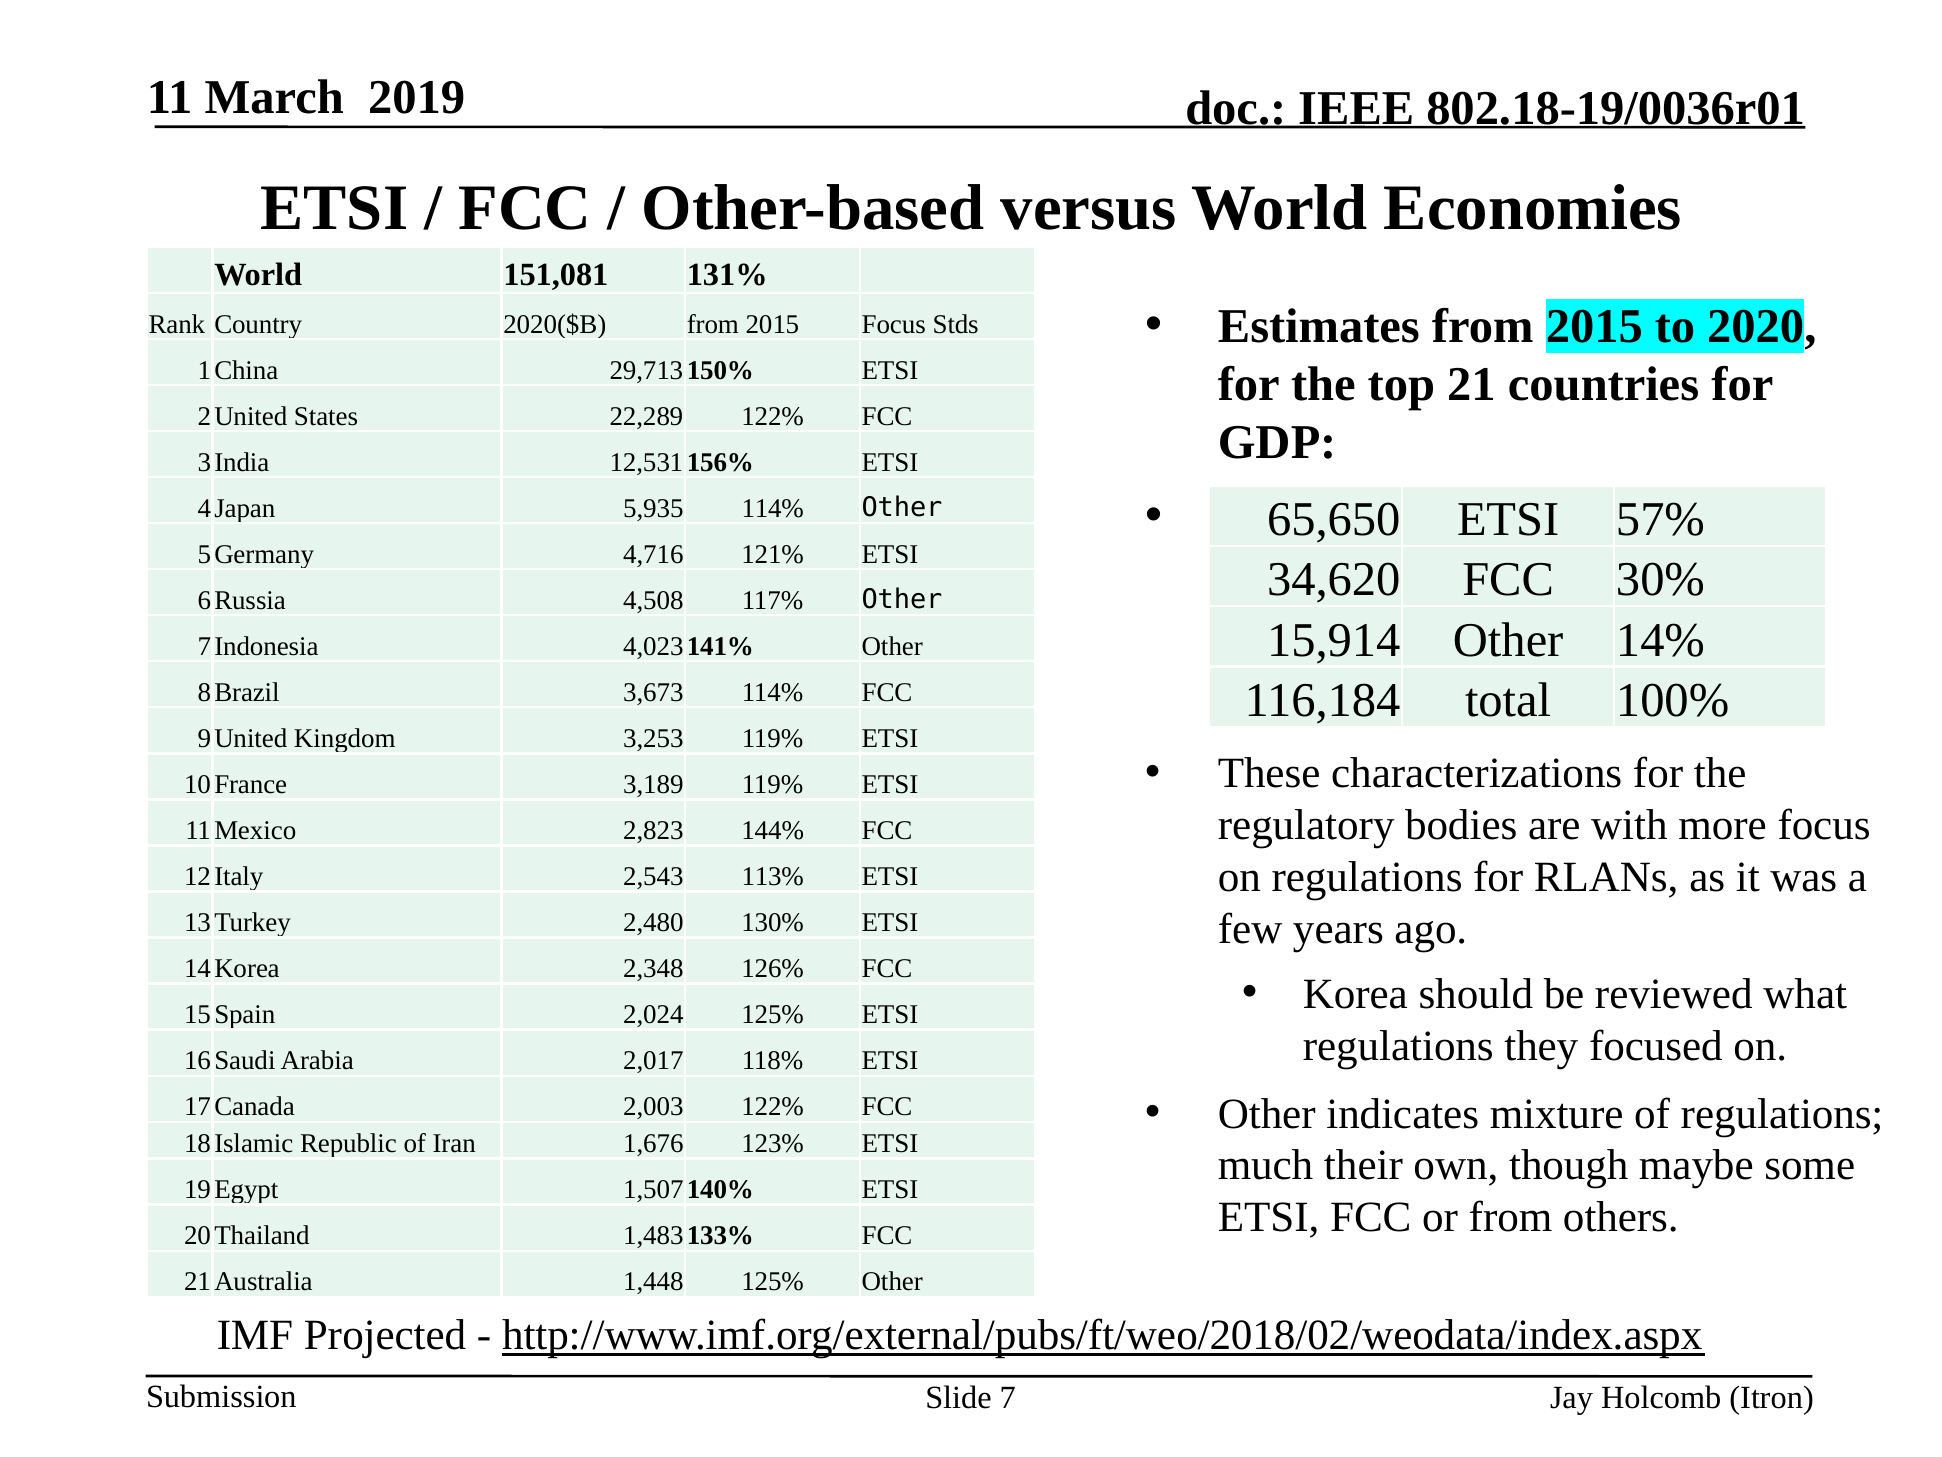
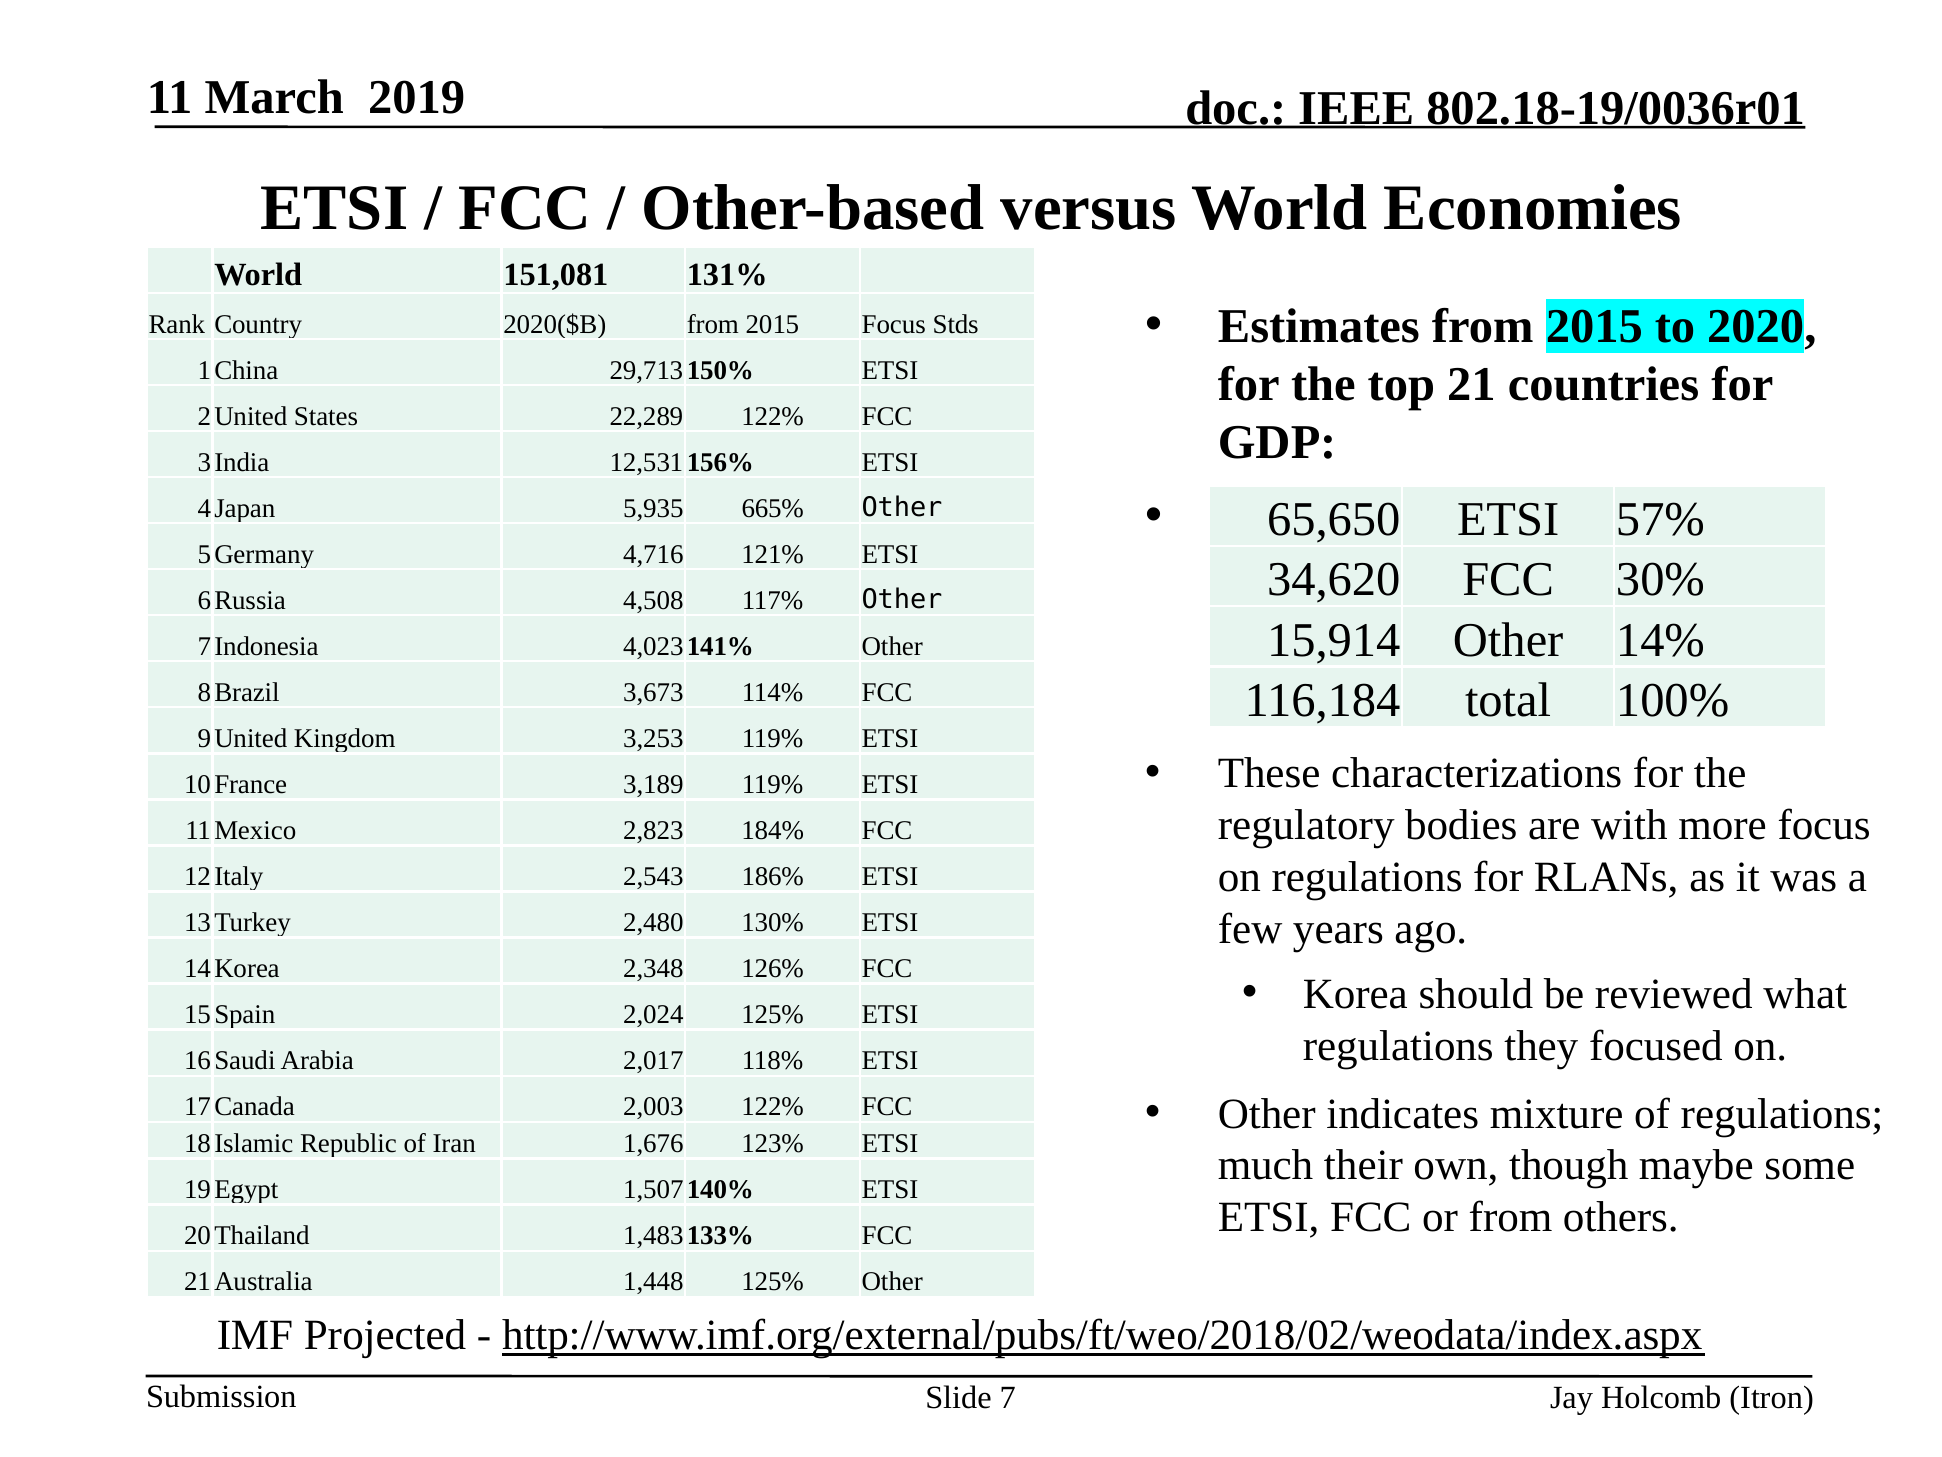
5,935 114%: 114% -> 665%
144%: 144% -> 184%
113%: 113% -> 186%
